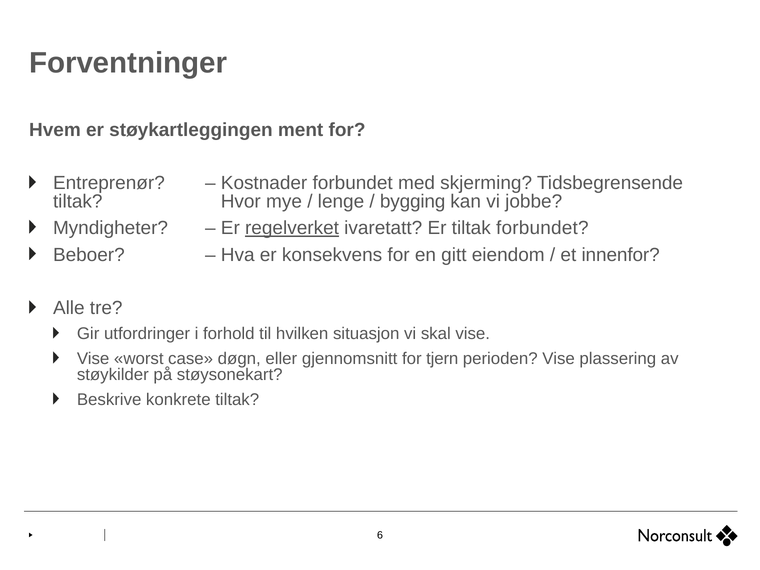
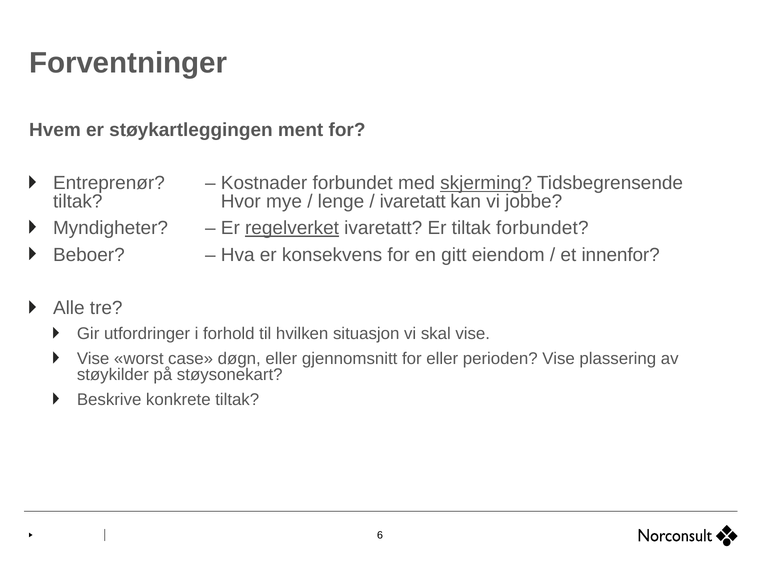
skjerming underline: none -> present
bygging at (413, 201): bygging -> ivaretatt
for tjern: tjern -> eller
